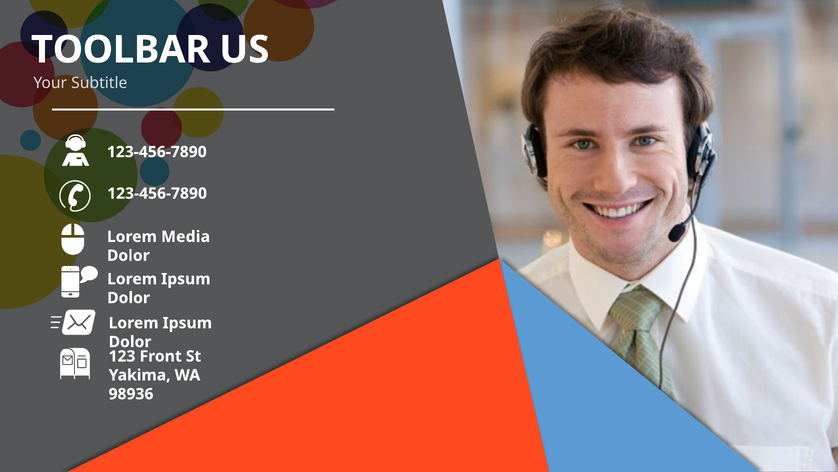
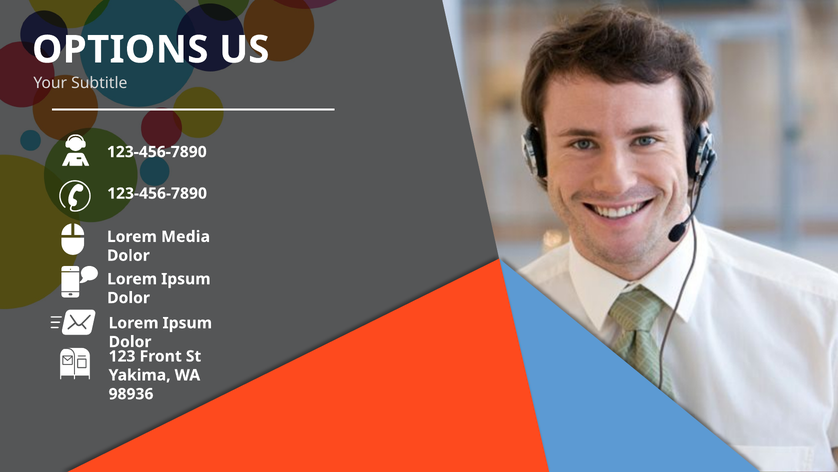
TOOLBAR: TOOLBAR -> OPTIONS
